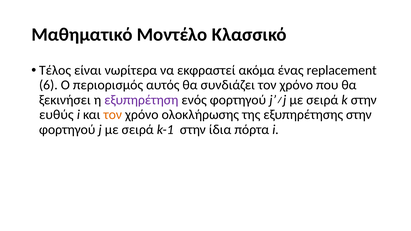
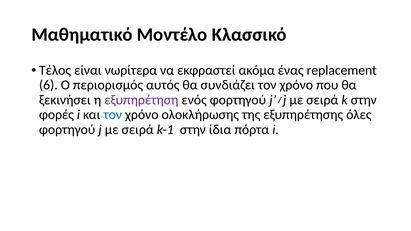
ευθύς: ευθύς -> φορές
τον at (113, 115) colour: orange -> blue
εξυπηρέτησης στην: στην -> όλες
